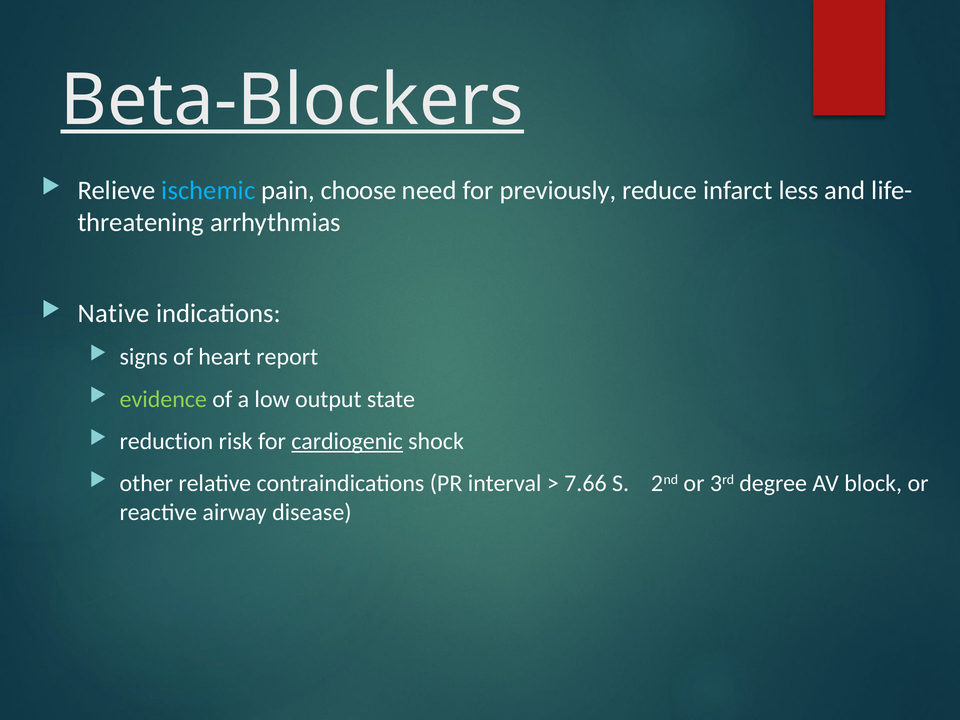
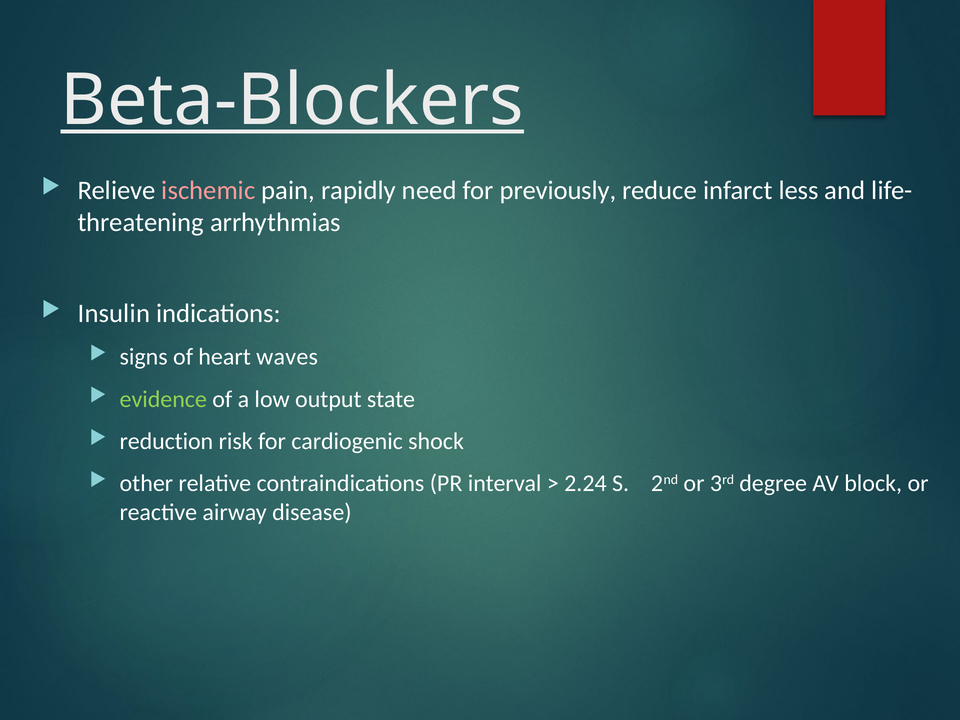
ischemic colour: light blue -> pink
choose: choose -> rapidly
Native: Native -> Insulin
report: report -> waves
cardiogenic underline: present -> none
7.66: 7.66 -> 2.24
